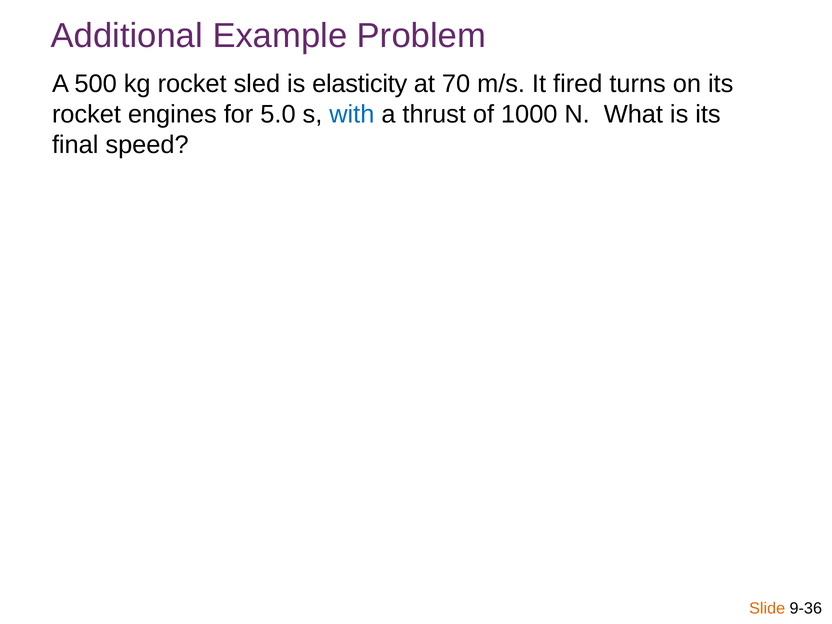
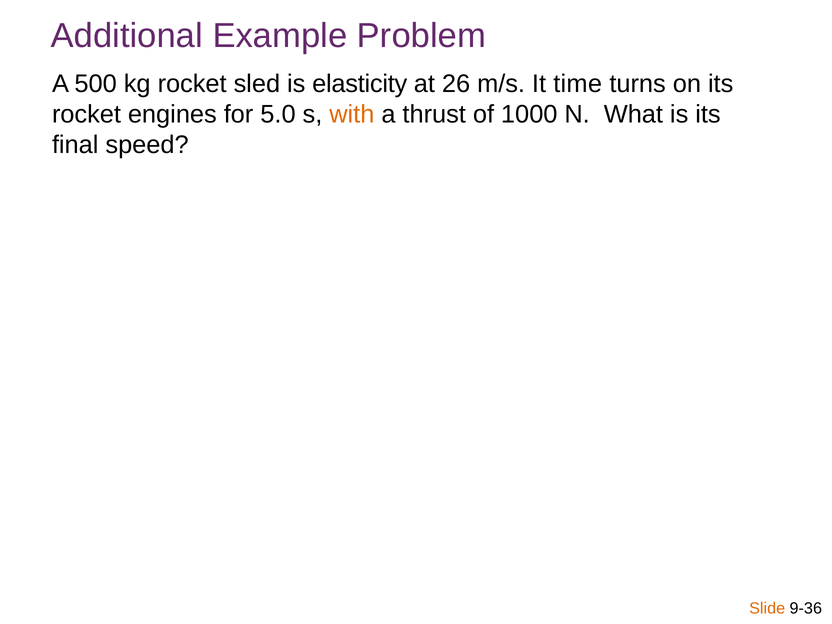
70: 70 -> 26
fired: fired -> time
with colour: blue -> orange
